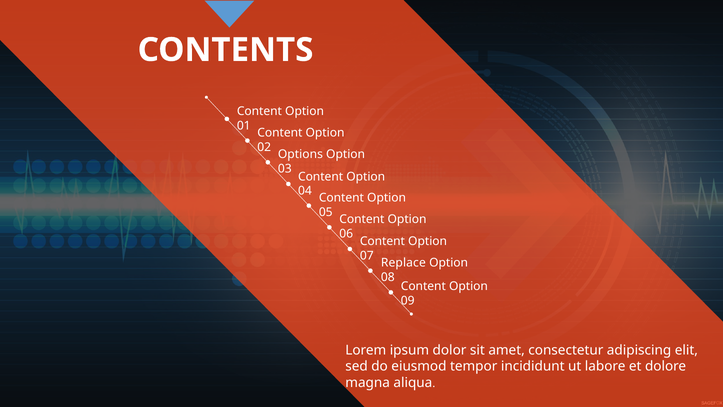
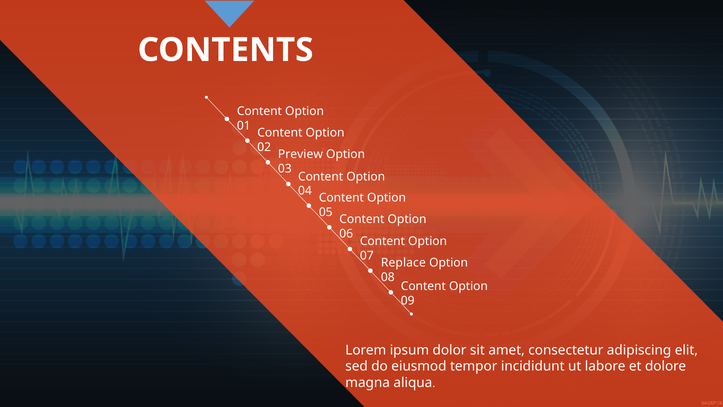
Options: Options -> Preview
